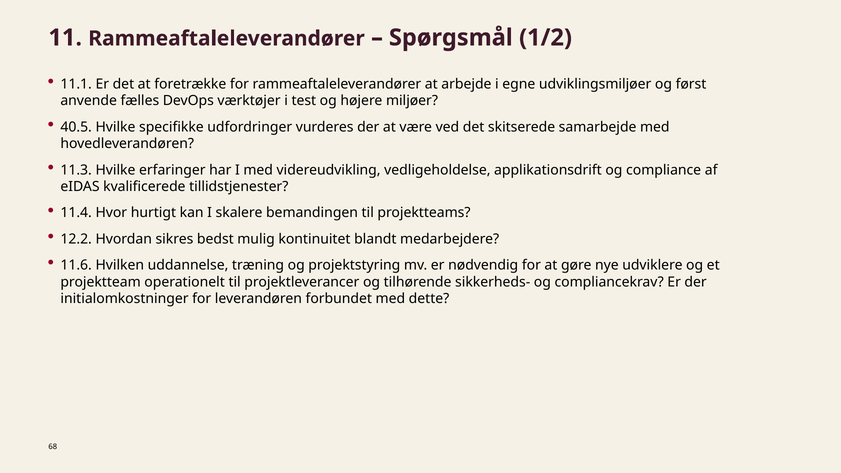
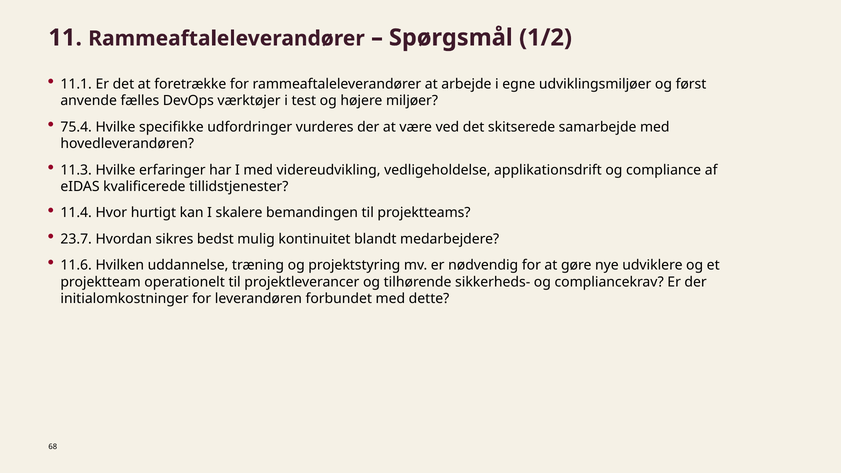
40.5: 40.5 -> 75.4
12.2: 12.2 -> 23.7
